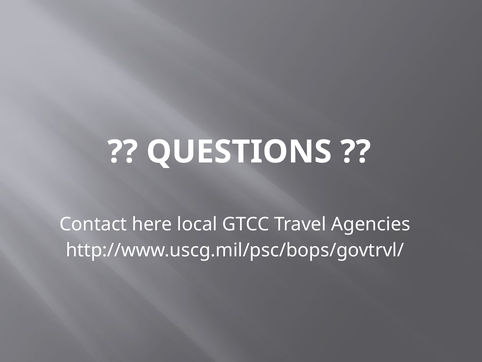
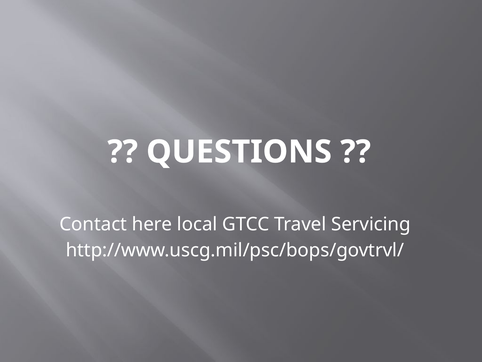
Agencies: Agencies -> Servicing
